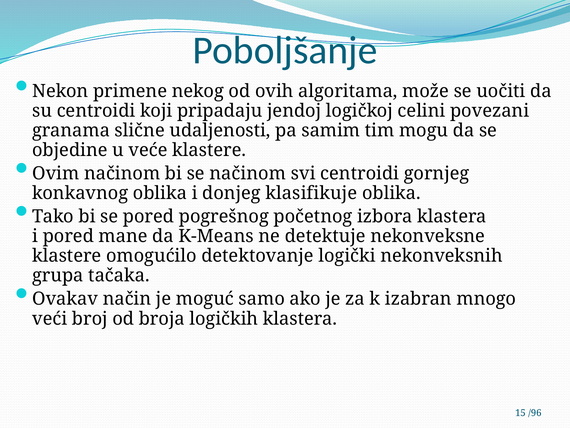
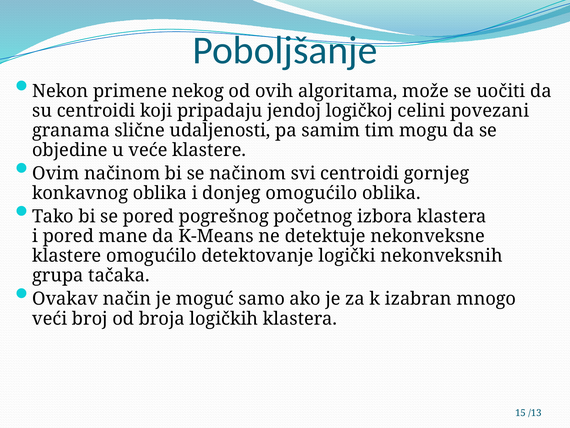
donjeg klasifikuje: klasifikuje -> omogućilo
/96: /96 -> /13
